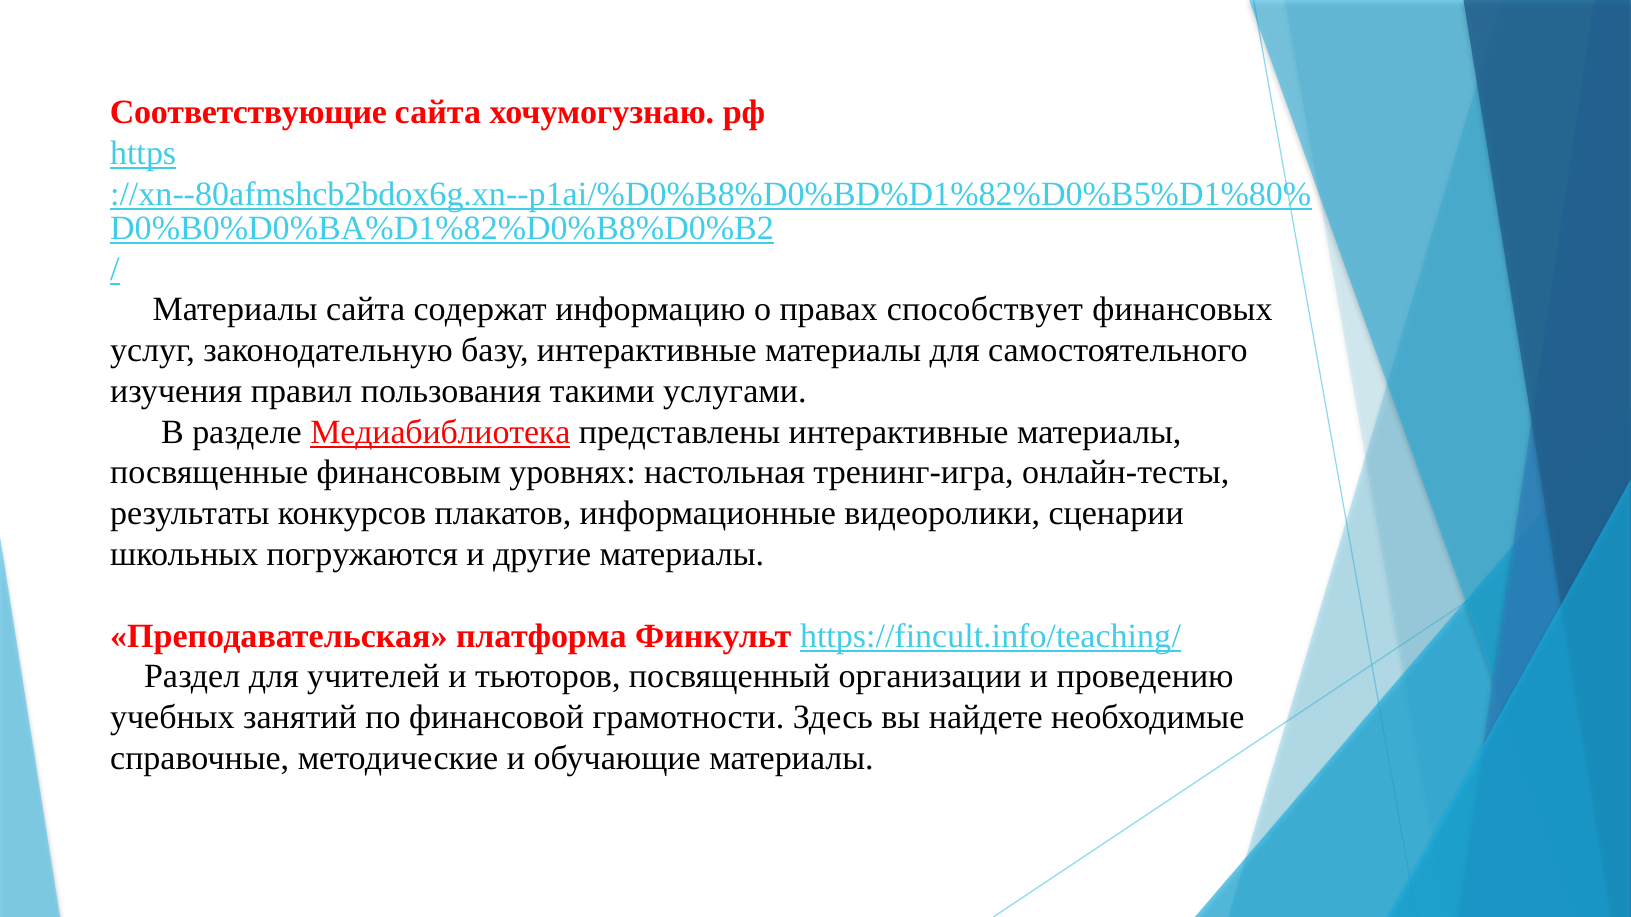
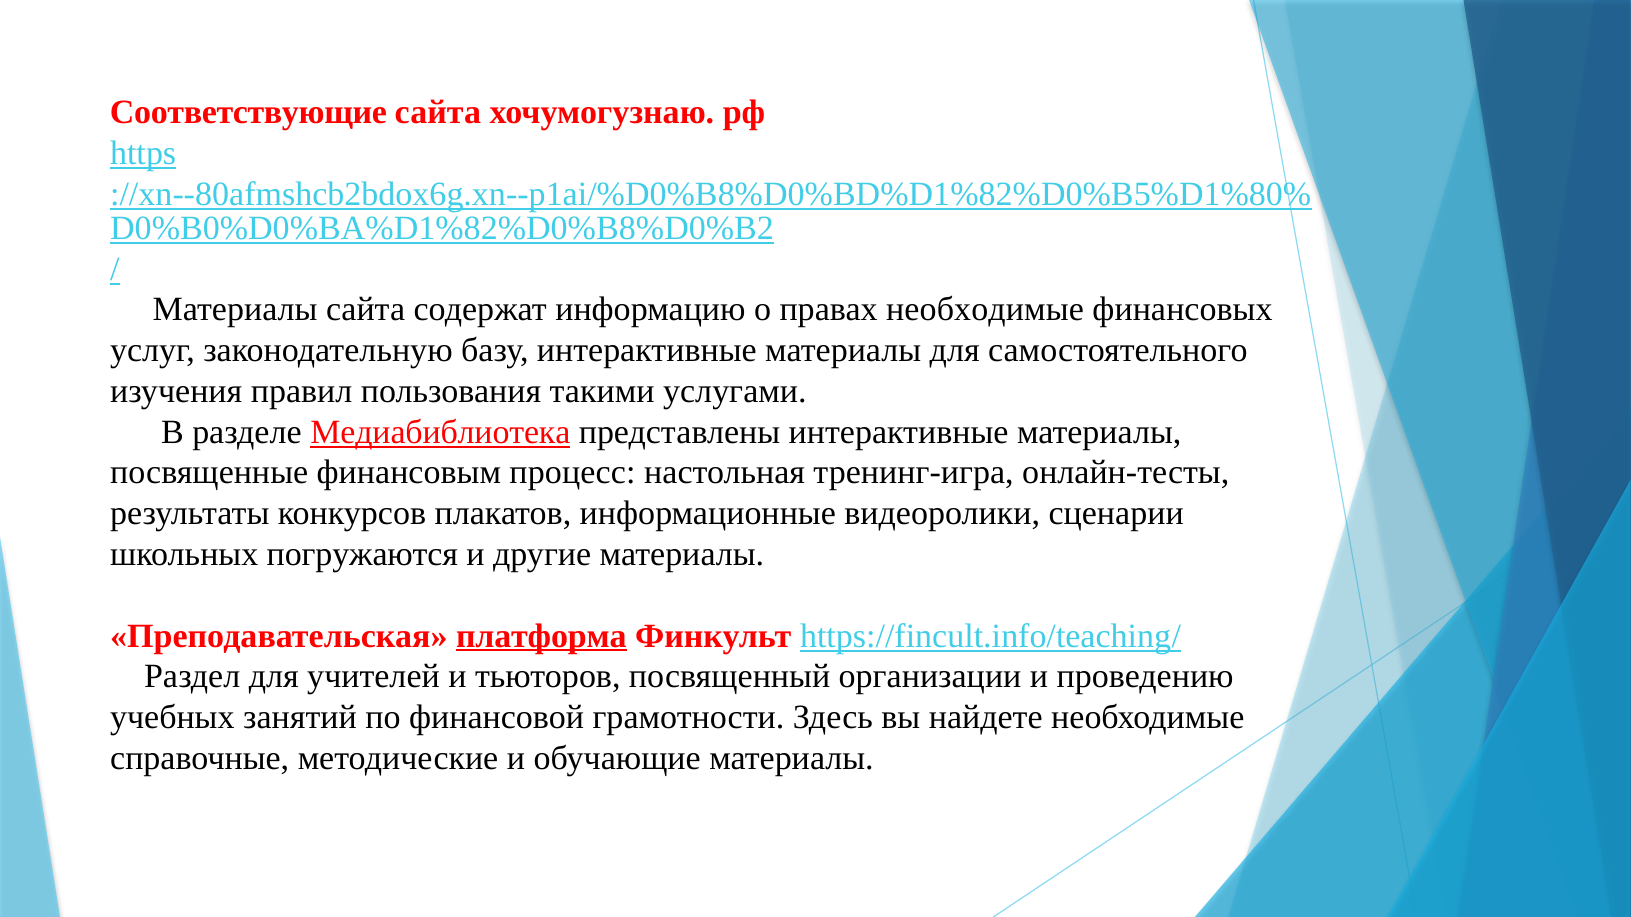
правах способствует: способствует -> необходимые
уровнях: уровнях -> процесс
платформа underline: none -> present
